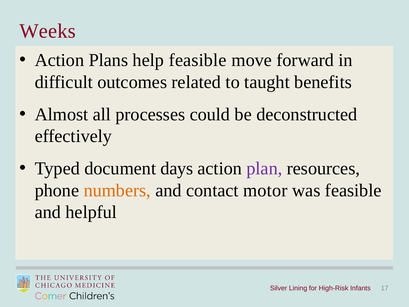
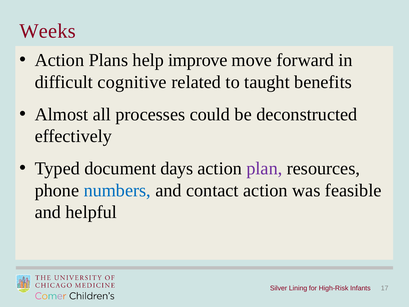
help feasible: feasible -> improve
outcomes: outcomes -> cognitive
numbers colour: orange -> blue
contact motor: motor -> action
